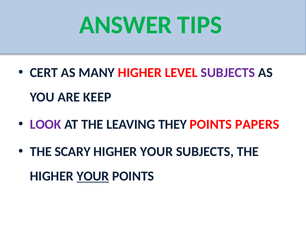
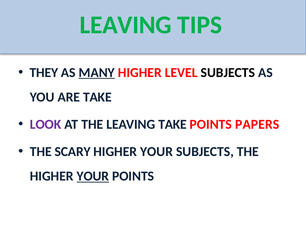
ANSWER at (126, 25): ANSWER -> LEAVING
CERT: CERT -> THEY
MANY underline: none -> present
SUBJECTS at (228, 72) colour: purple -> black
ARE KEEP: KEEP -> TAKE
LEAVING THEY: THEY -> TAKE
